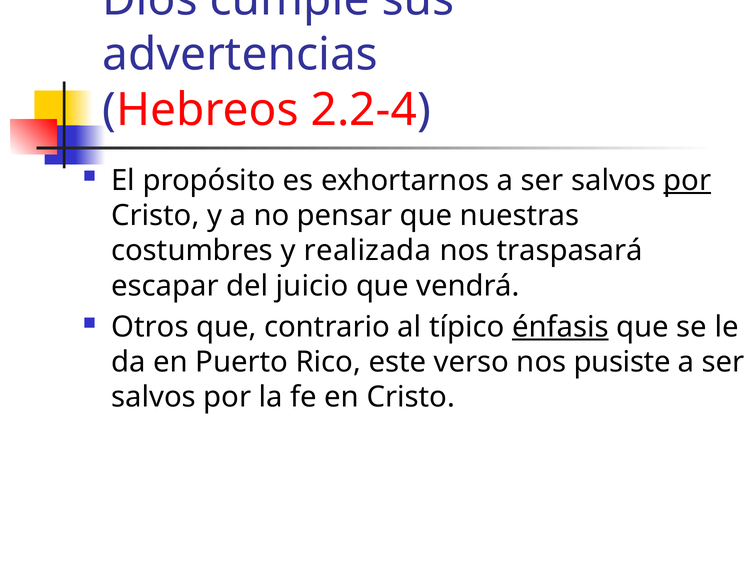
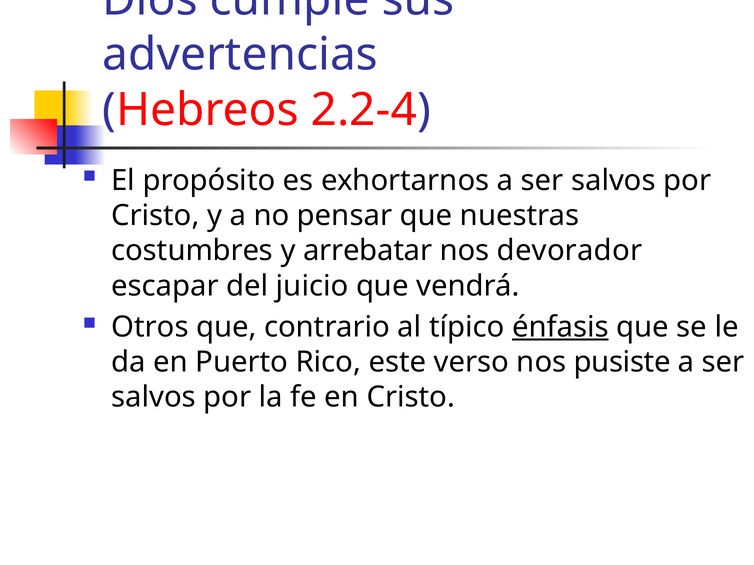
por at (687, 181) underline: present -> none
realizada: realizada -> arrebatar
traspasará: traspasará -> devorador
